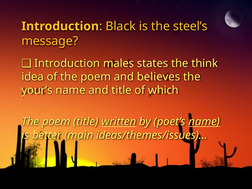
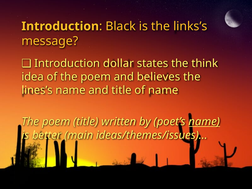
steel’s: steel’s -> links’s
males: males -> dollar
your’s: your’s -> lines’s
of which: which -> name
written underline: present -> none
